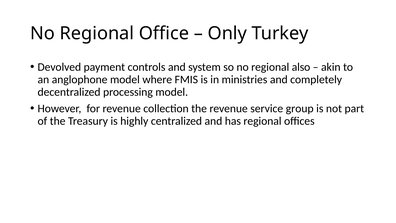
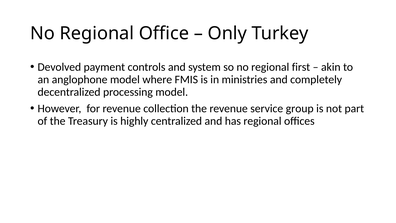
also: also -> first
